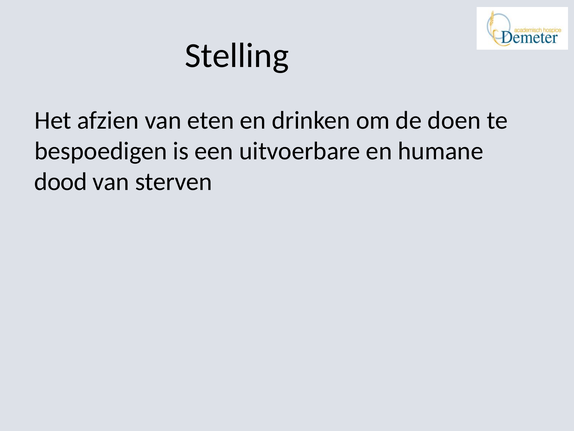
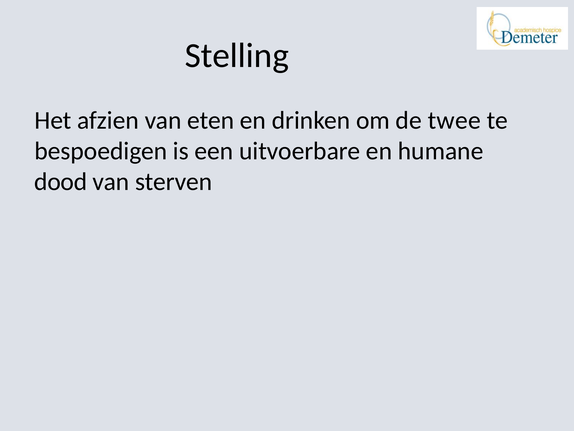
doen: doen -> twee
